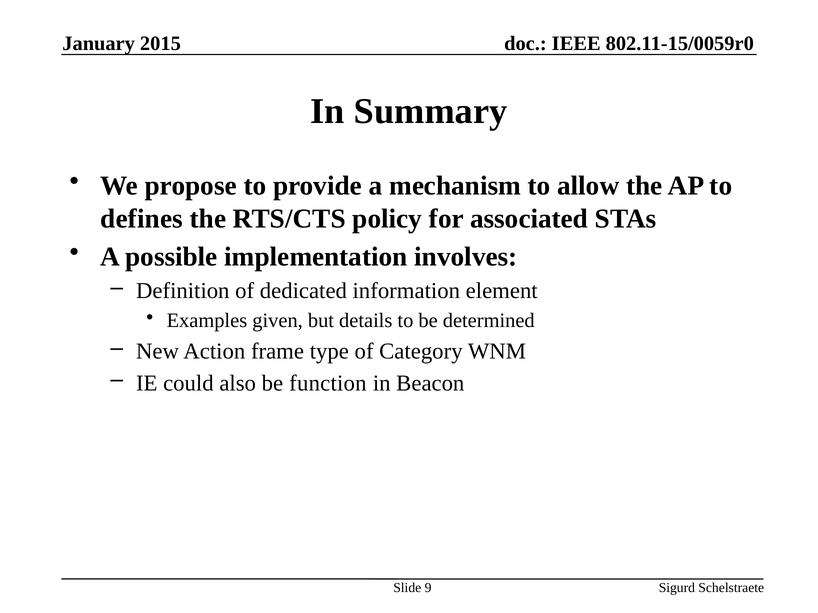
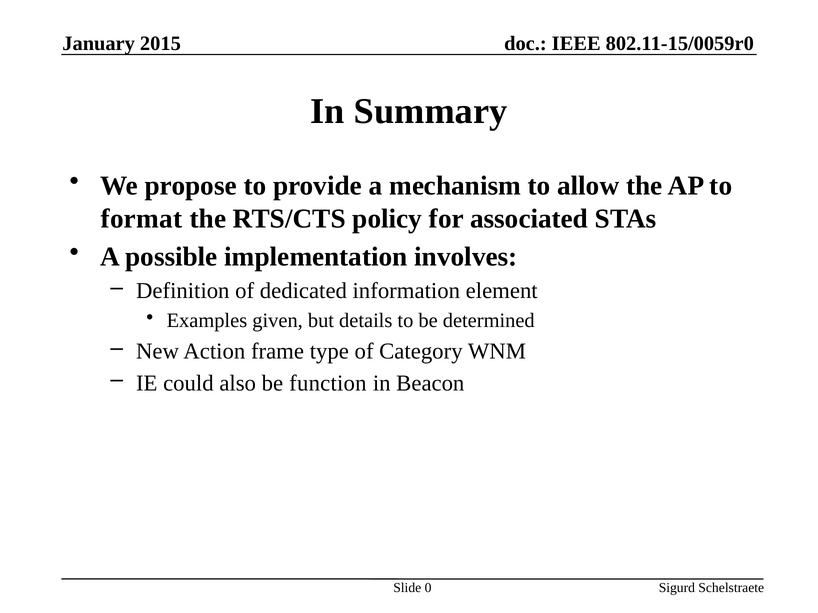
defines: defines -> format
9: 9 -> 0
